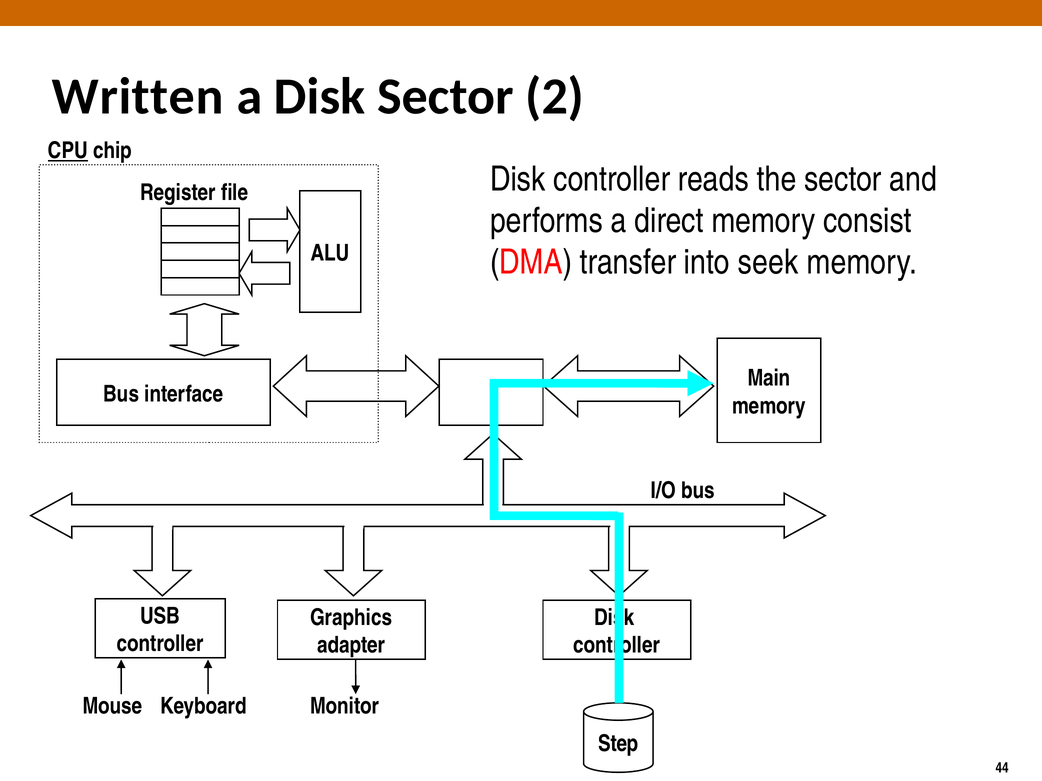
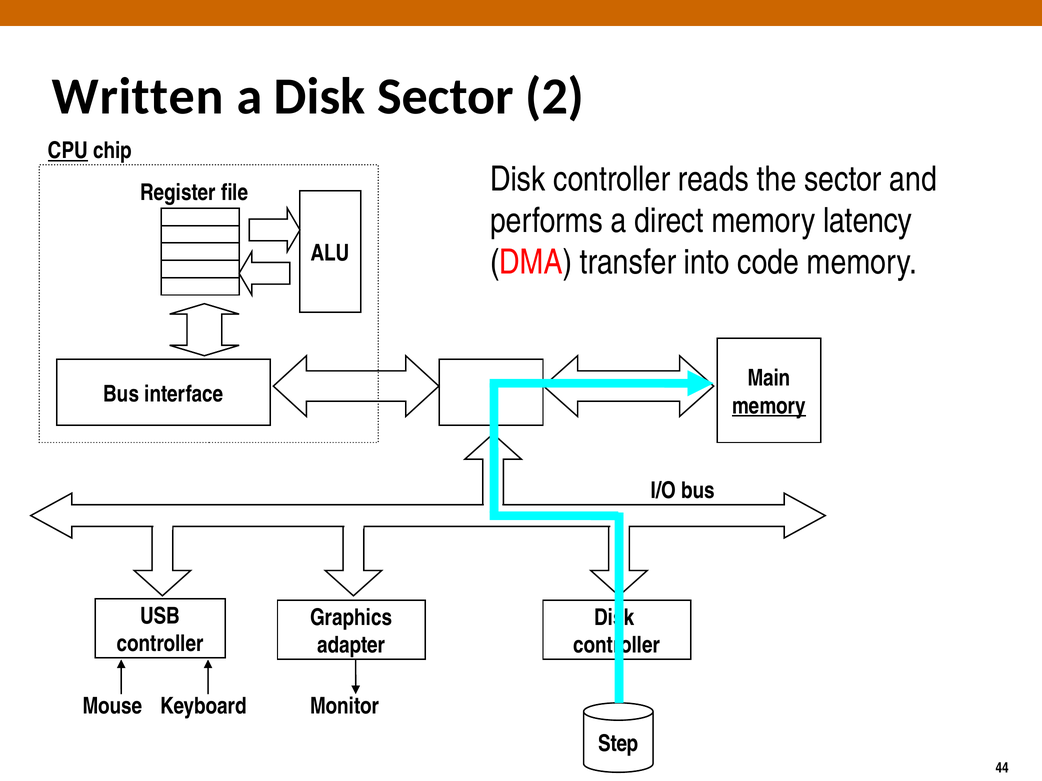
consist: consist -> latency
seek: seek -> code
memory at (769, 406) underline: none -> present
